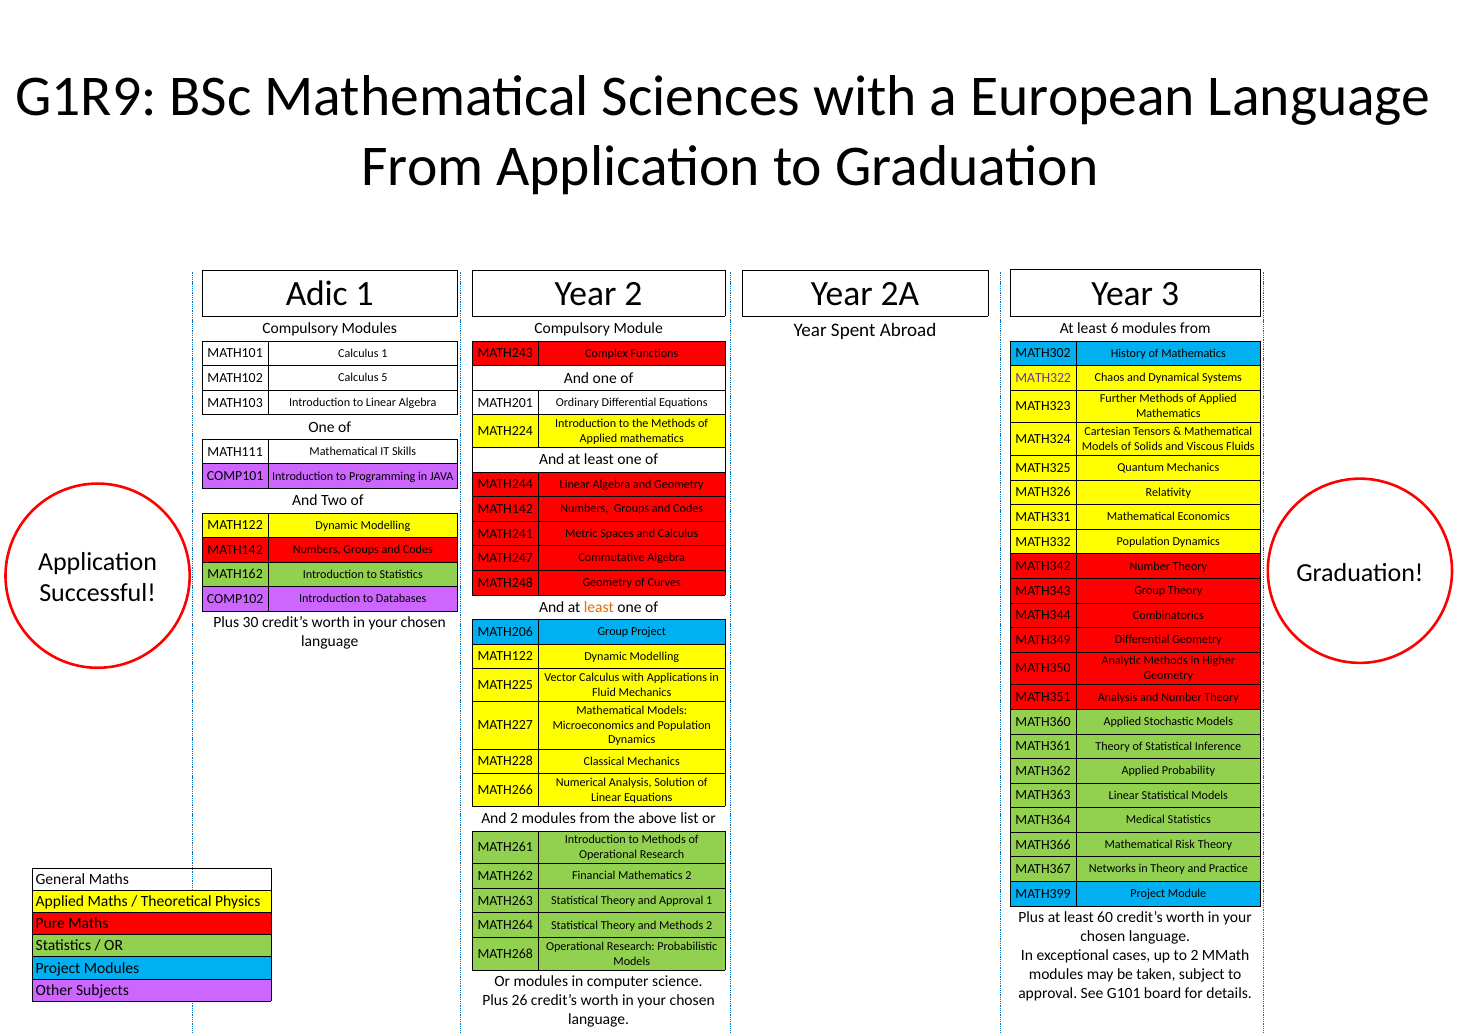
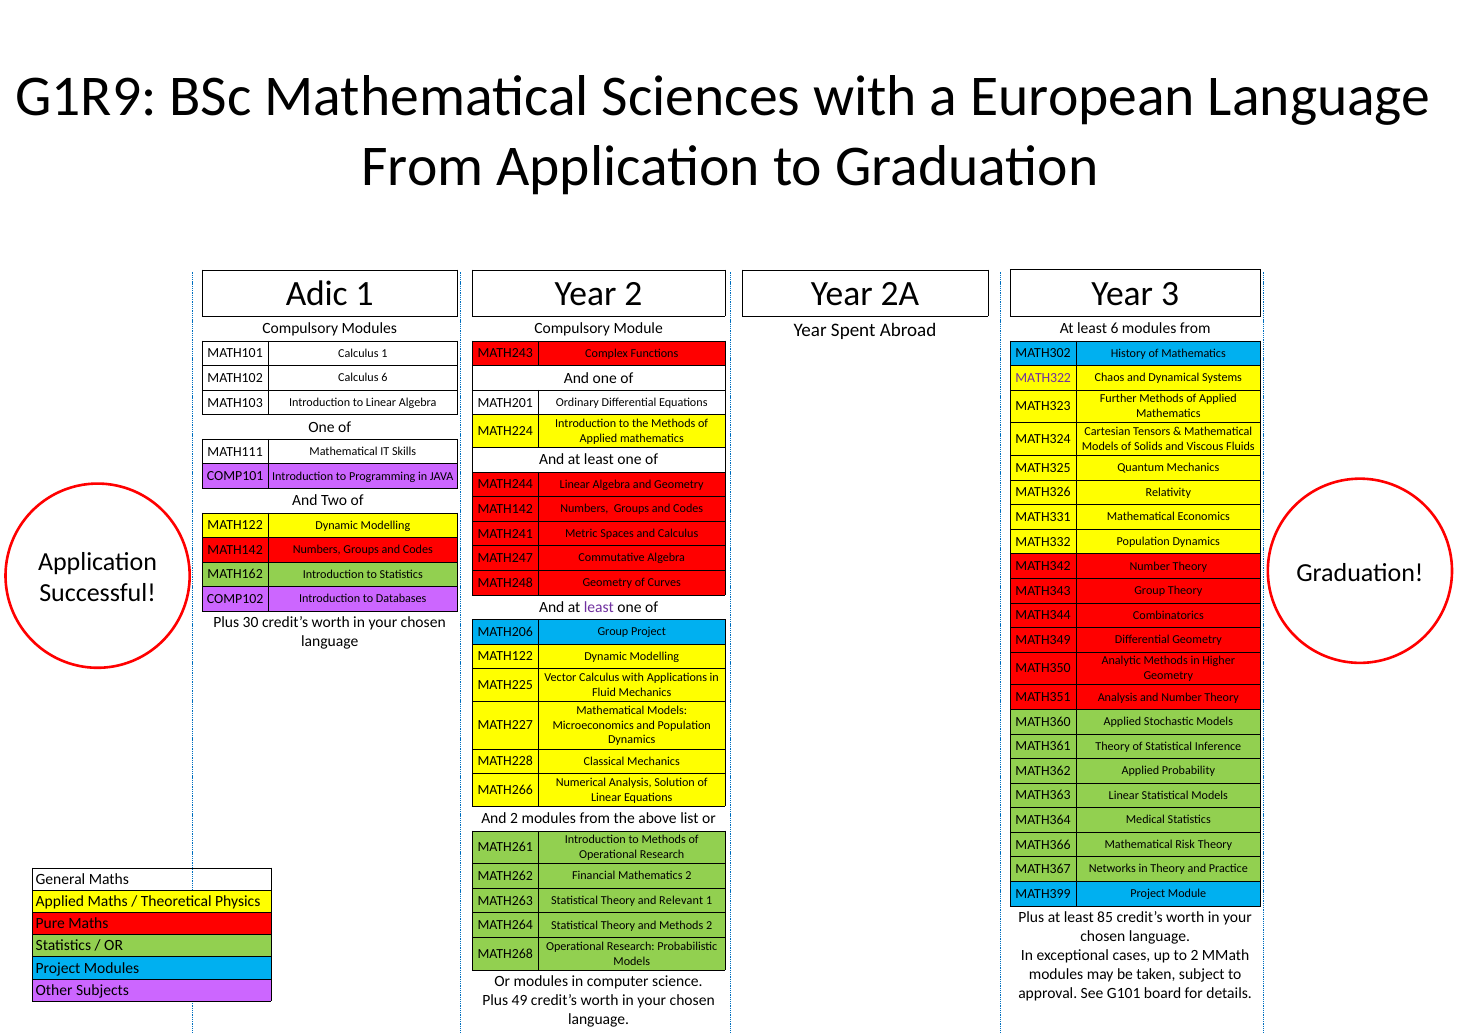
Calculus 5: 5 -> 6
least at (599, 607) colour: orange -> purple
and Approval: Approval -> Relevant
60: 60 -> 85
26: 26 -> 49
